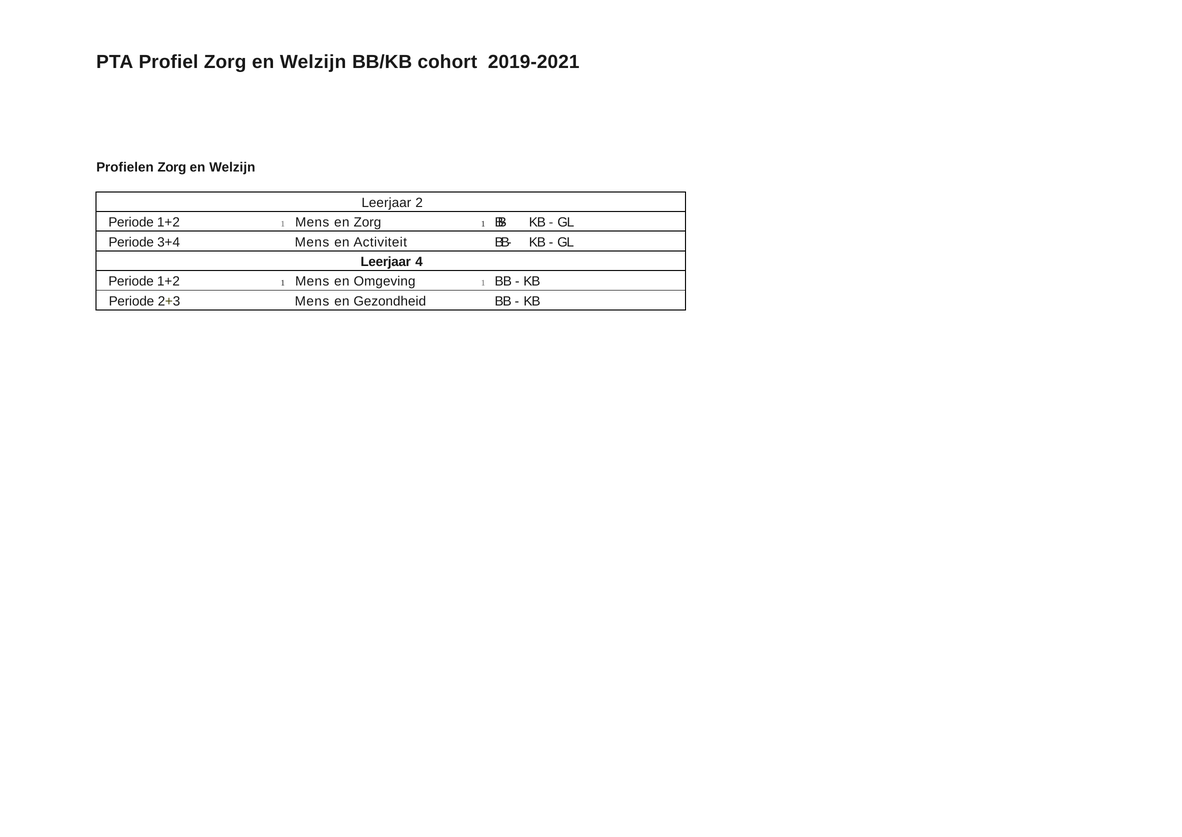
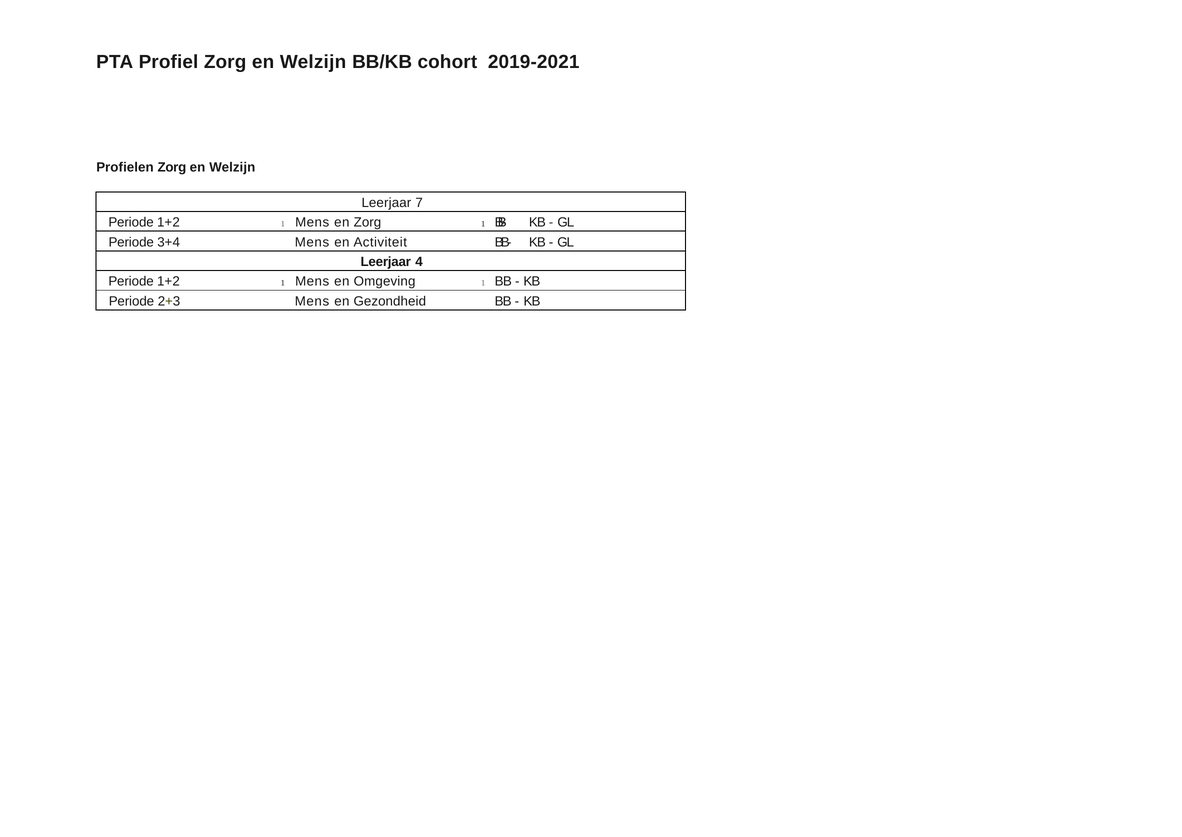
2: 2 -> 7
